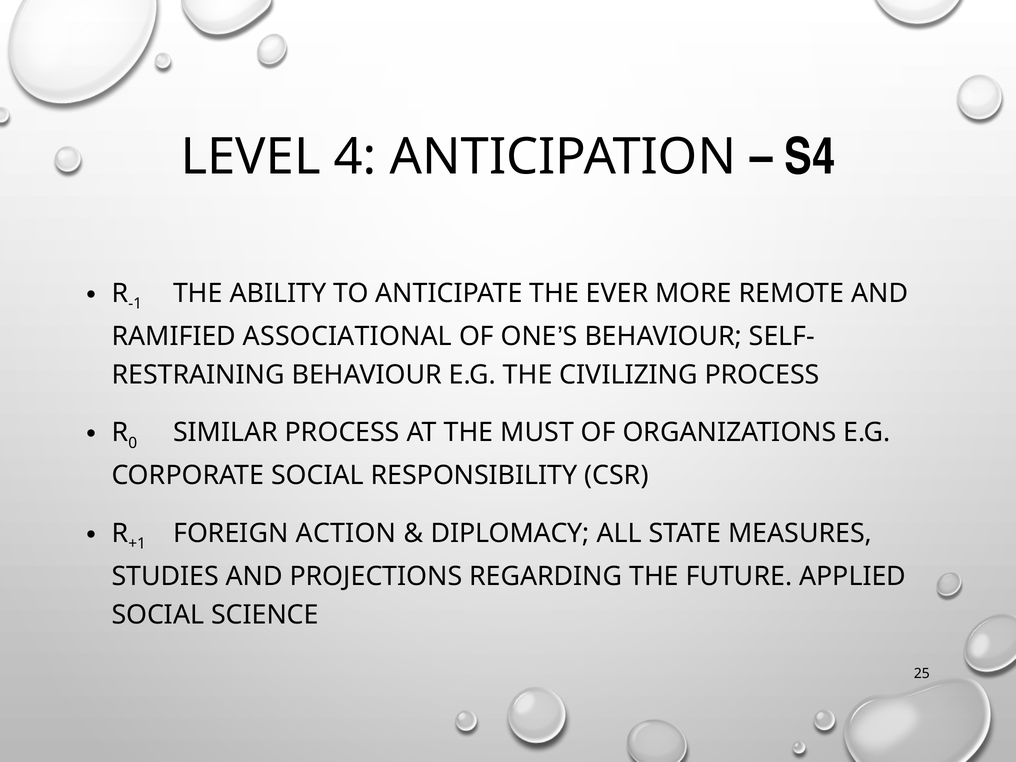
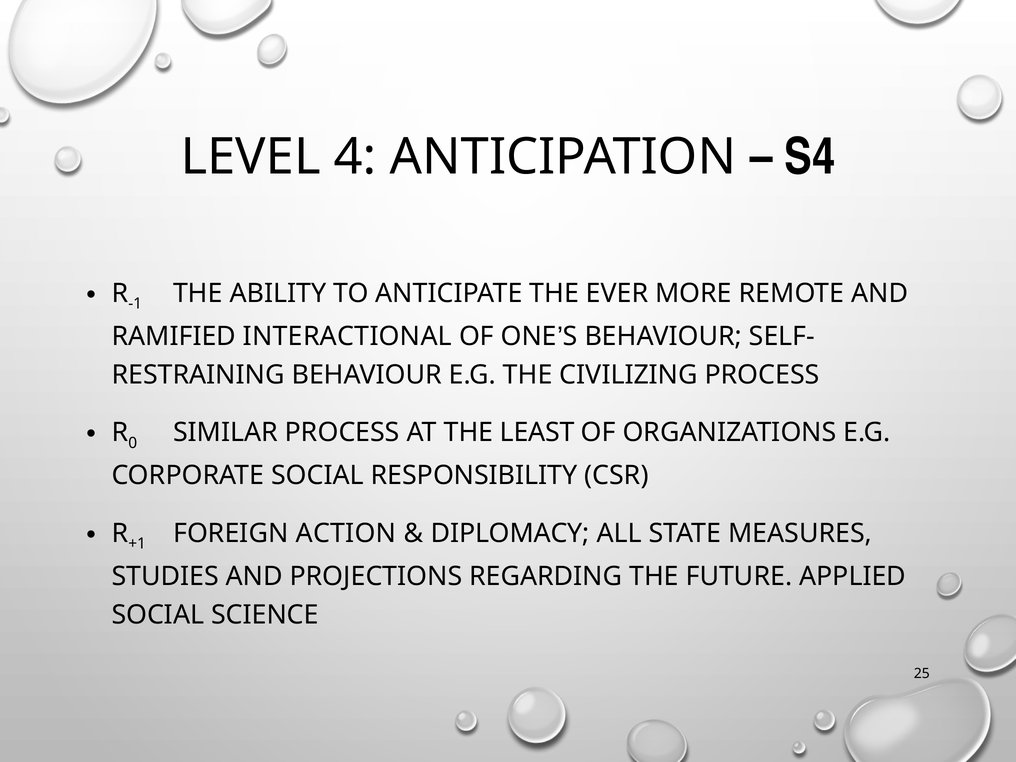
ASSOCIATIONAL: ASSOCIATIONAL -> INTERACTIONAL
MUST: MUST -> LEAST
